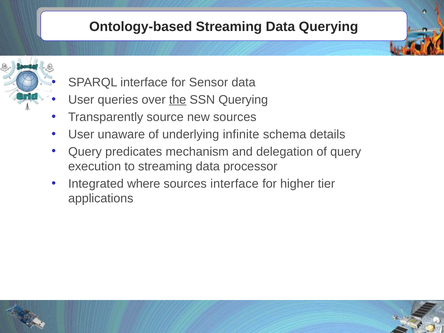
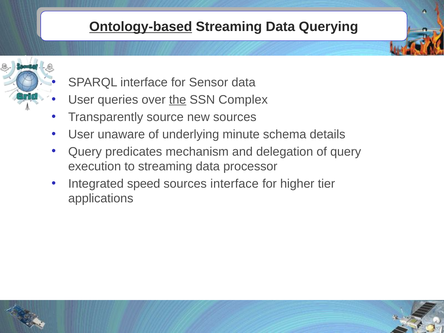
Ontology-based underline: none -> present
SSN Querying: Querying -> Complex
infinite: infinite -> minute
where: where -> speed
